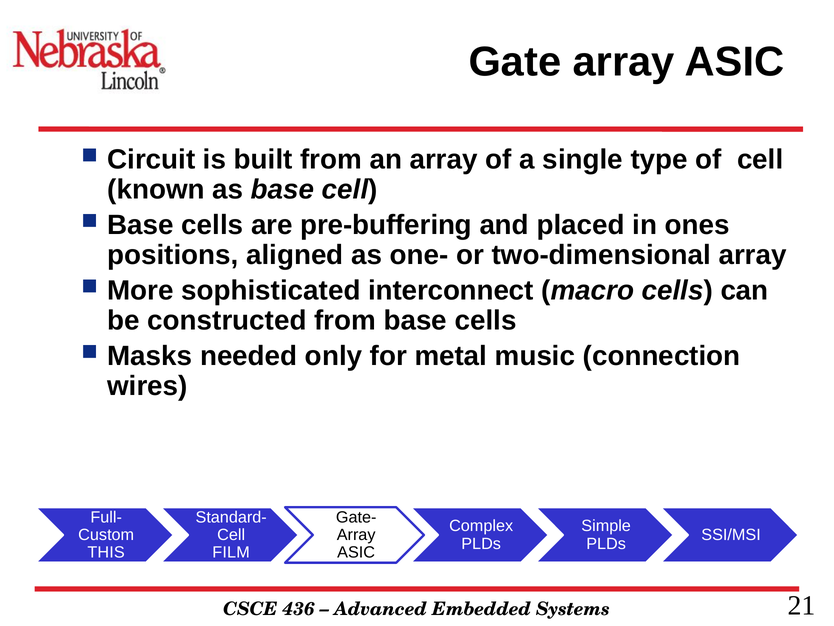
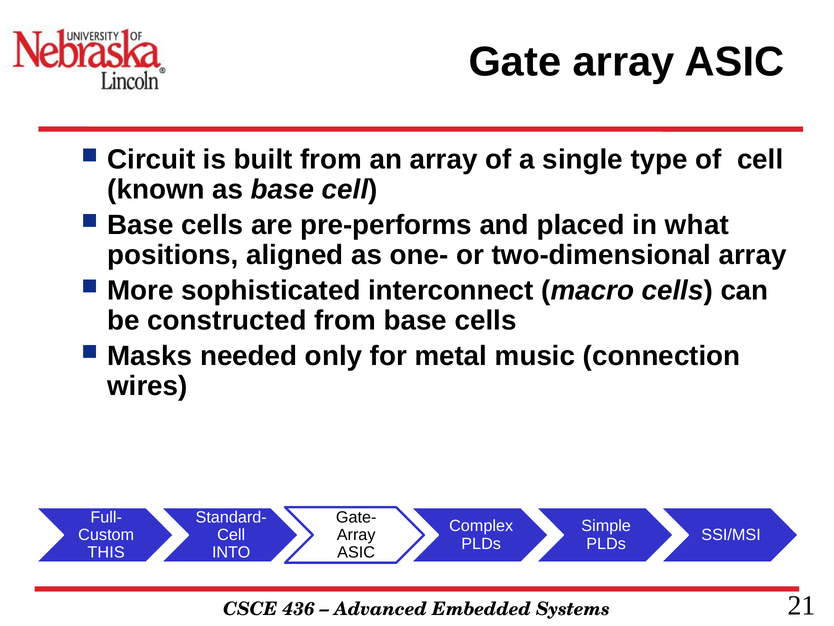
pre-buffering: pre-buffering -> pre-performs
ones: ones -> what
FILM: FILM -> INTO
